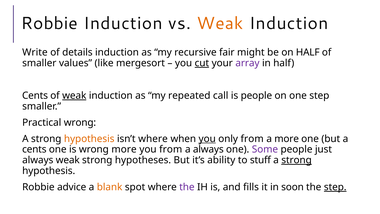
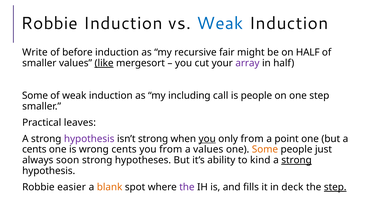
Weak at (220, 23) colour: orange -> blue
details: details -> before
like underline: none -> present
cut underline: present -> none
Cents at (35, 95): Cents -> Some
weak at (74, 95) underline: present -> none
repeated: repeated -> including
Practical wrong: wrong -> leaves
hypothesis at (89, 139) colour: orange -> purple
isn’t where: where -> strong
a more: more -> point
wrong more: more -> cents
a always: always -> values
Some at (265, 149) colour: purple -> orange
always weak: weak -> soon
stuff: stuff -> kind
advice: advice -> easier
soon: soon -> deck
